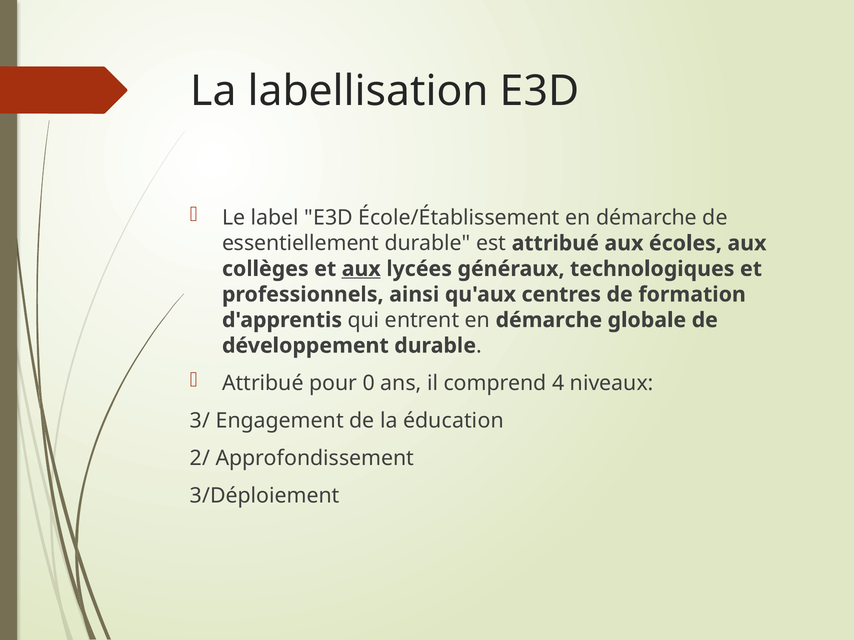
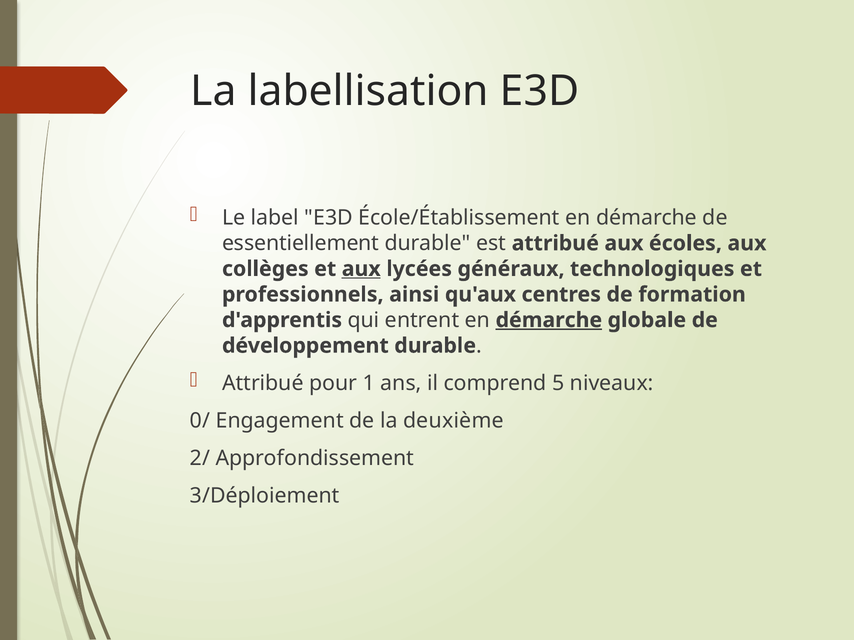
démarche at (549, 320) underline: none -> present
0: 0 -> 1
4: 4 -> 5
3/: 3/ -> 0/
éducation: éducation -> deuxième
